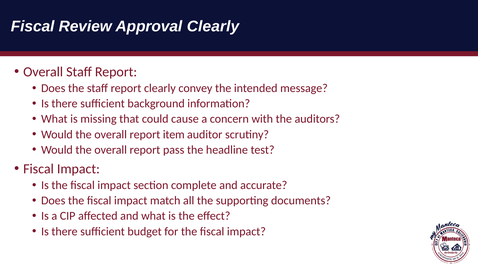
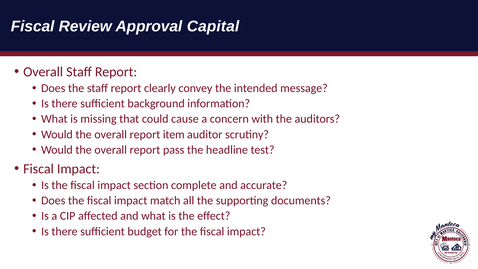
Approval Clearly: Clearly -> Capital
